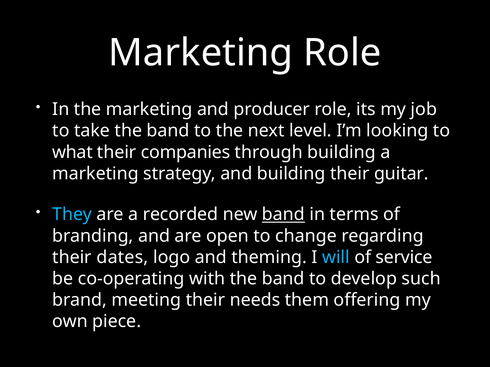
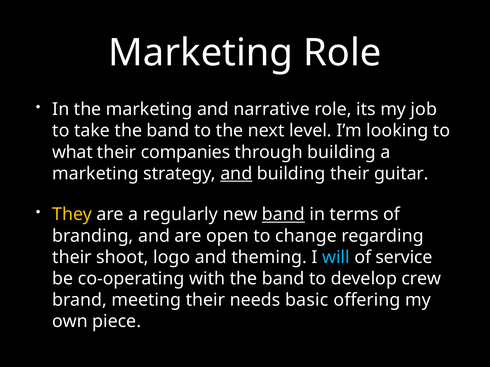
producer: producer -> narrative
and at (236, 174) underline: none -> present
They colour: light blue -> yellow
recorded: recorded -> regularly
dates: dates -> shoot
such: such -> crew
them: them -> basic
